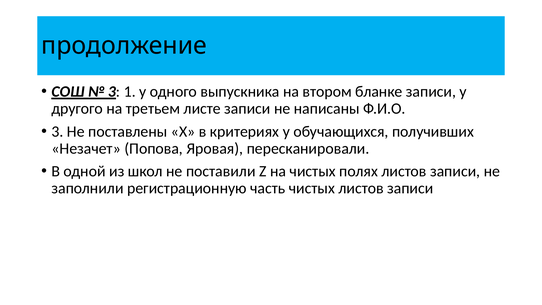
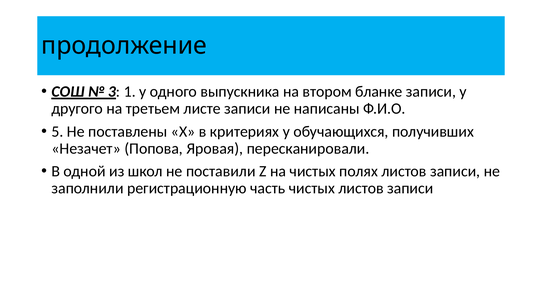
3 at (57, 131): 3 -> 5
